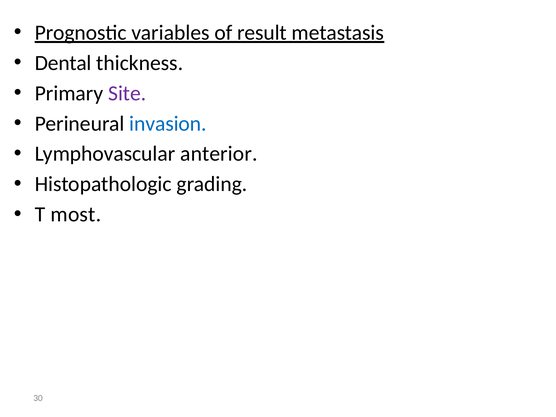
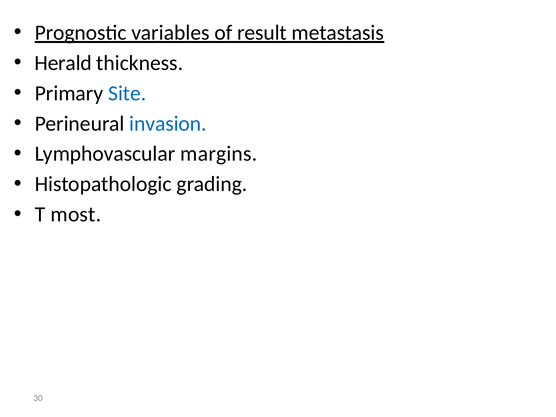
Dental: Dental -> Herald
Site colour: purple -> blue
anterior: anterior -> margins
